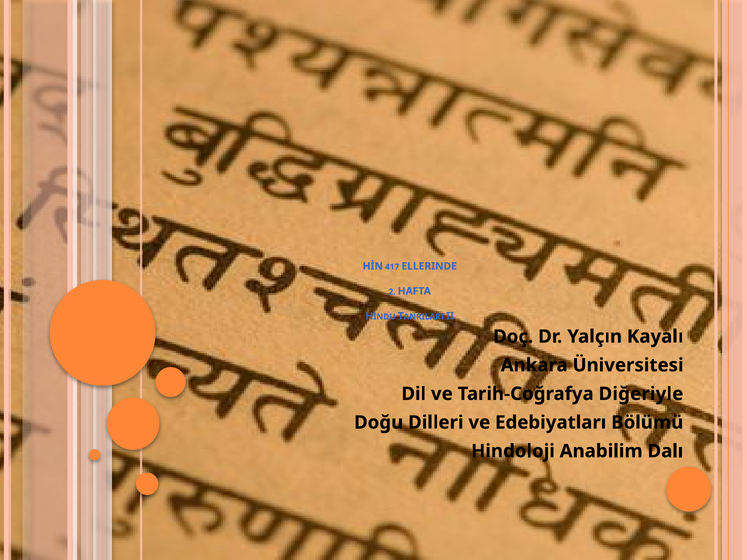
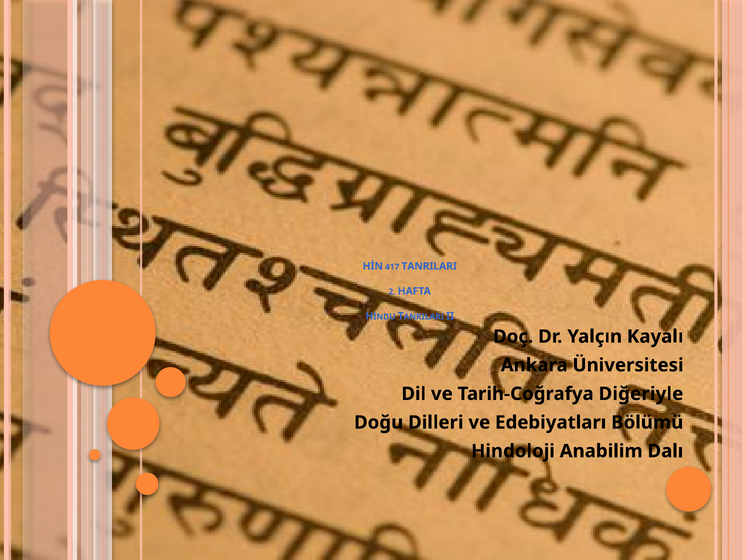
417 ELLERINDE: ELLERINDE -> TANRILARI
